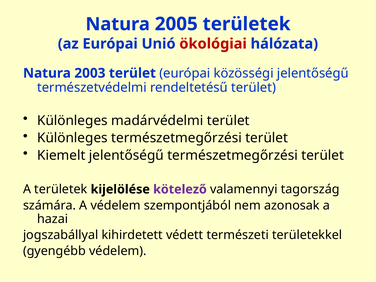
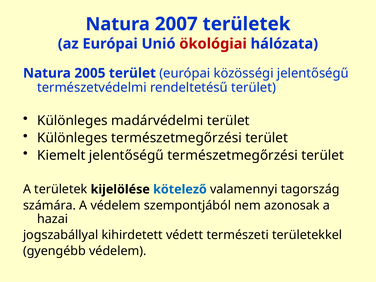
2005: 2005 -> 2007
2003: 2003 -> 2005
kötelező colour: purple -> blue
